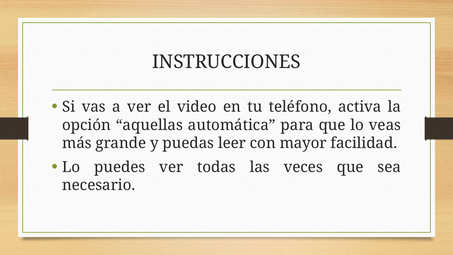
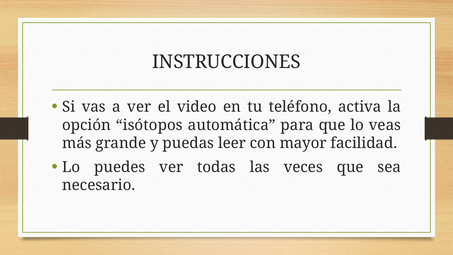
aquellas: aquellas -> isótopos
